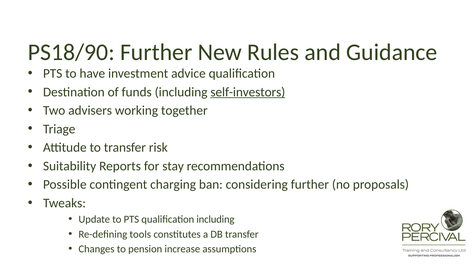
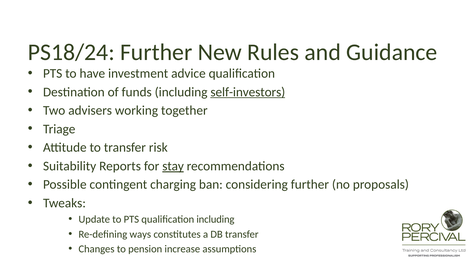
PS18/90: PS18/90 -> PS18/24
stay underline: none -> present
tools: tools -> ways
